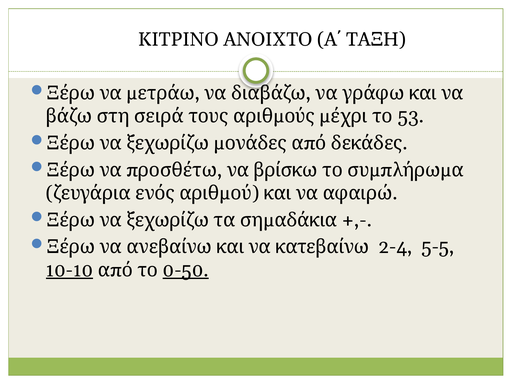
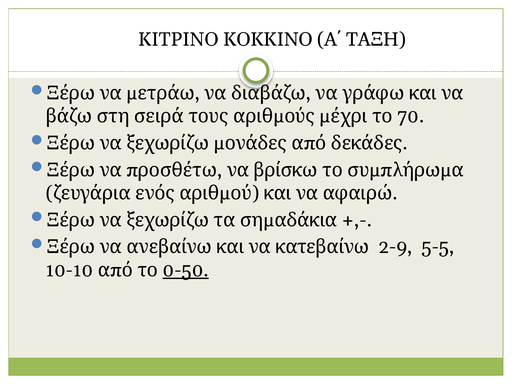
ΑΝΟΙΧΤΟ: ΑΝΟΙΧΤΟ -> ΚΟΚΚΙΝΟ
53: 53 -> 70
2-4: 2-4 -> 2-9
10-10 underline: present -> none
